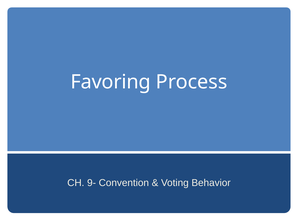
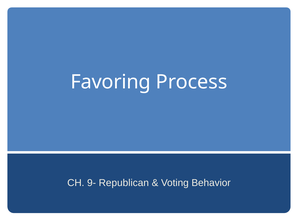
Convention: Convention -> Republican
